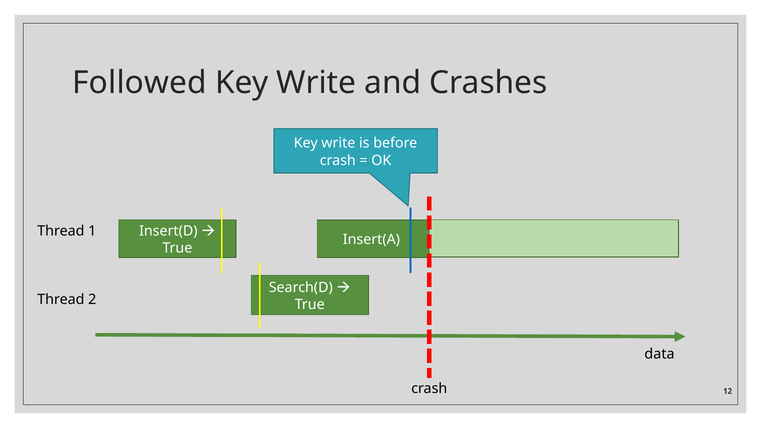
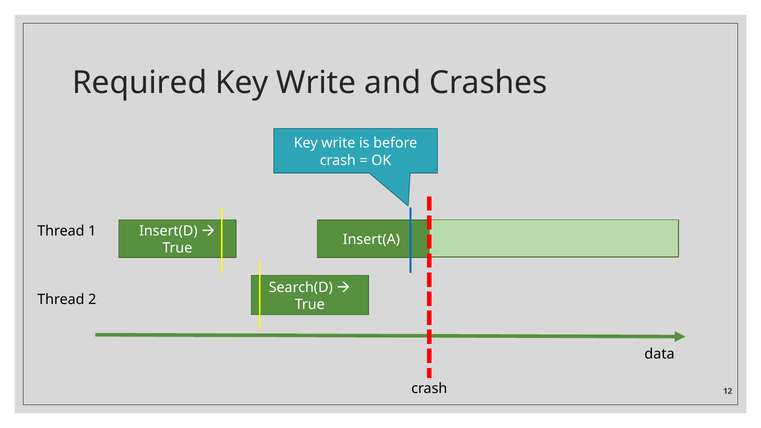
Followed: Followed -> Required
